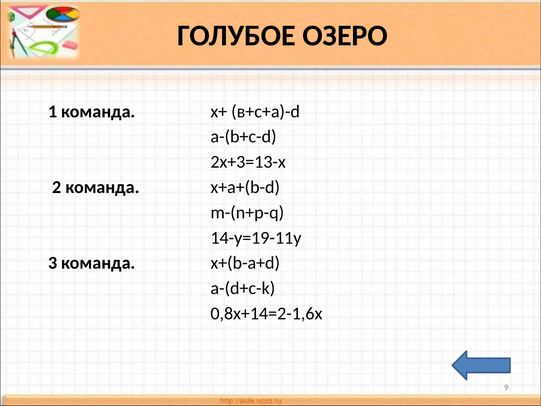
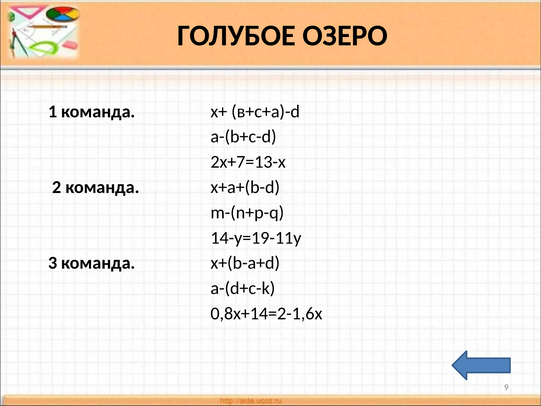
2x+3=13-x: 2x+3=13-x -> 2x+7=13-x
